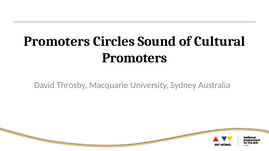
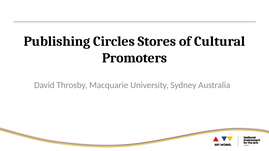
Promoters at (57, 41): Promoters -> Publishing
Sound: Sound -> Stores
